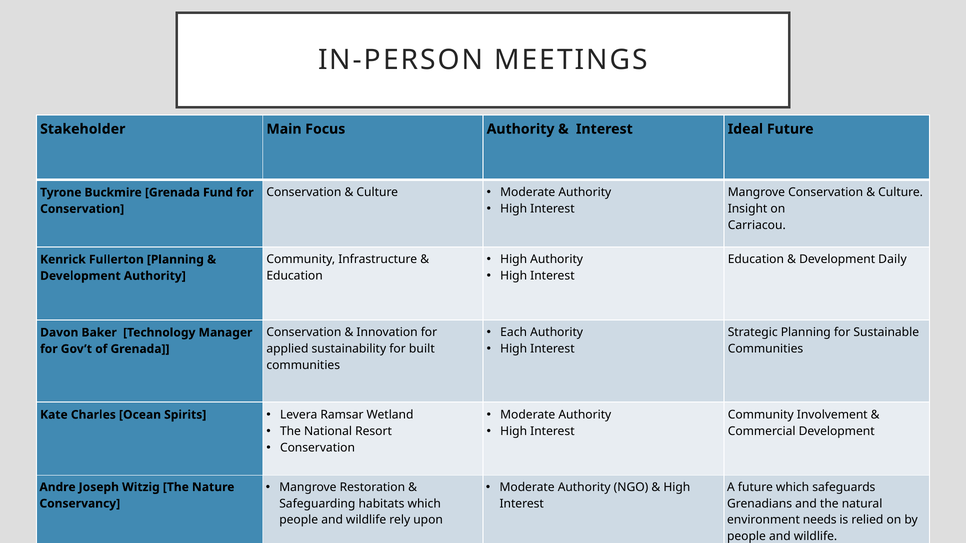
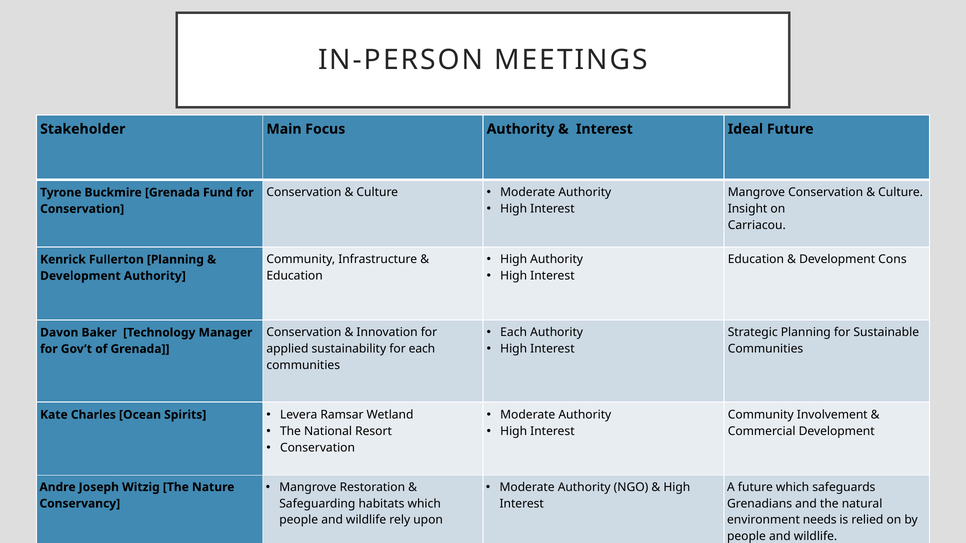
Daily: Daily -> Cons
for built: built -> each
